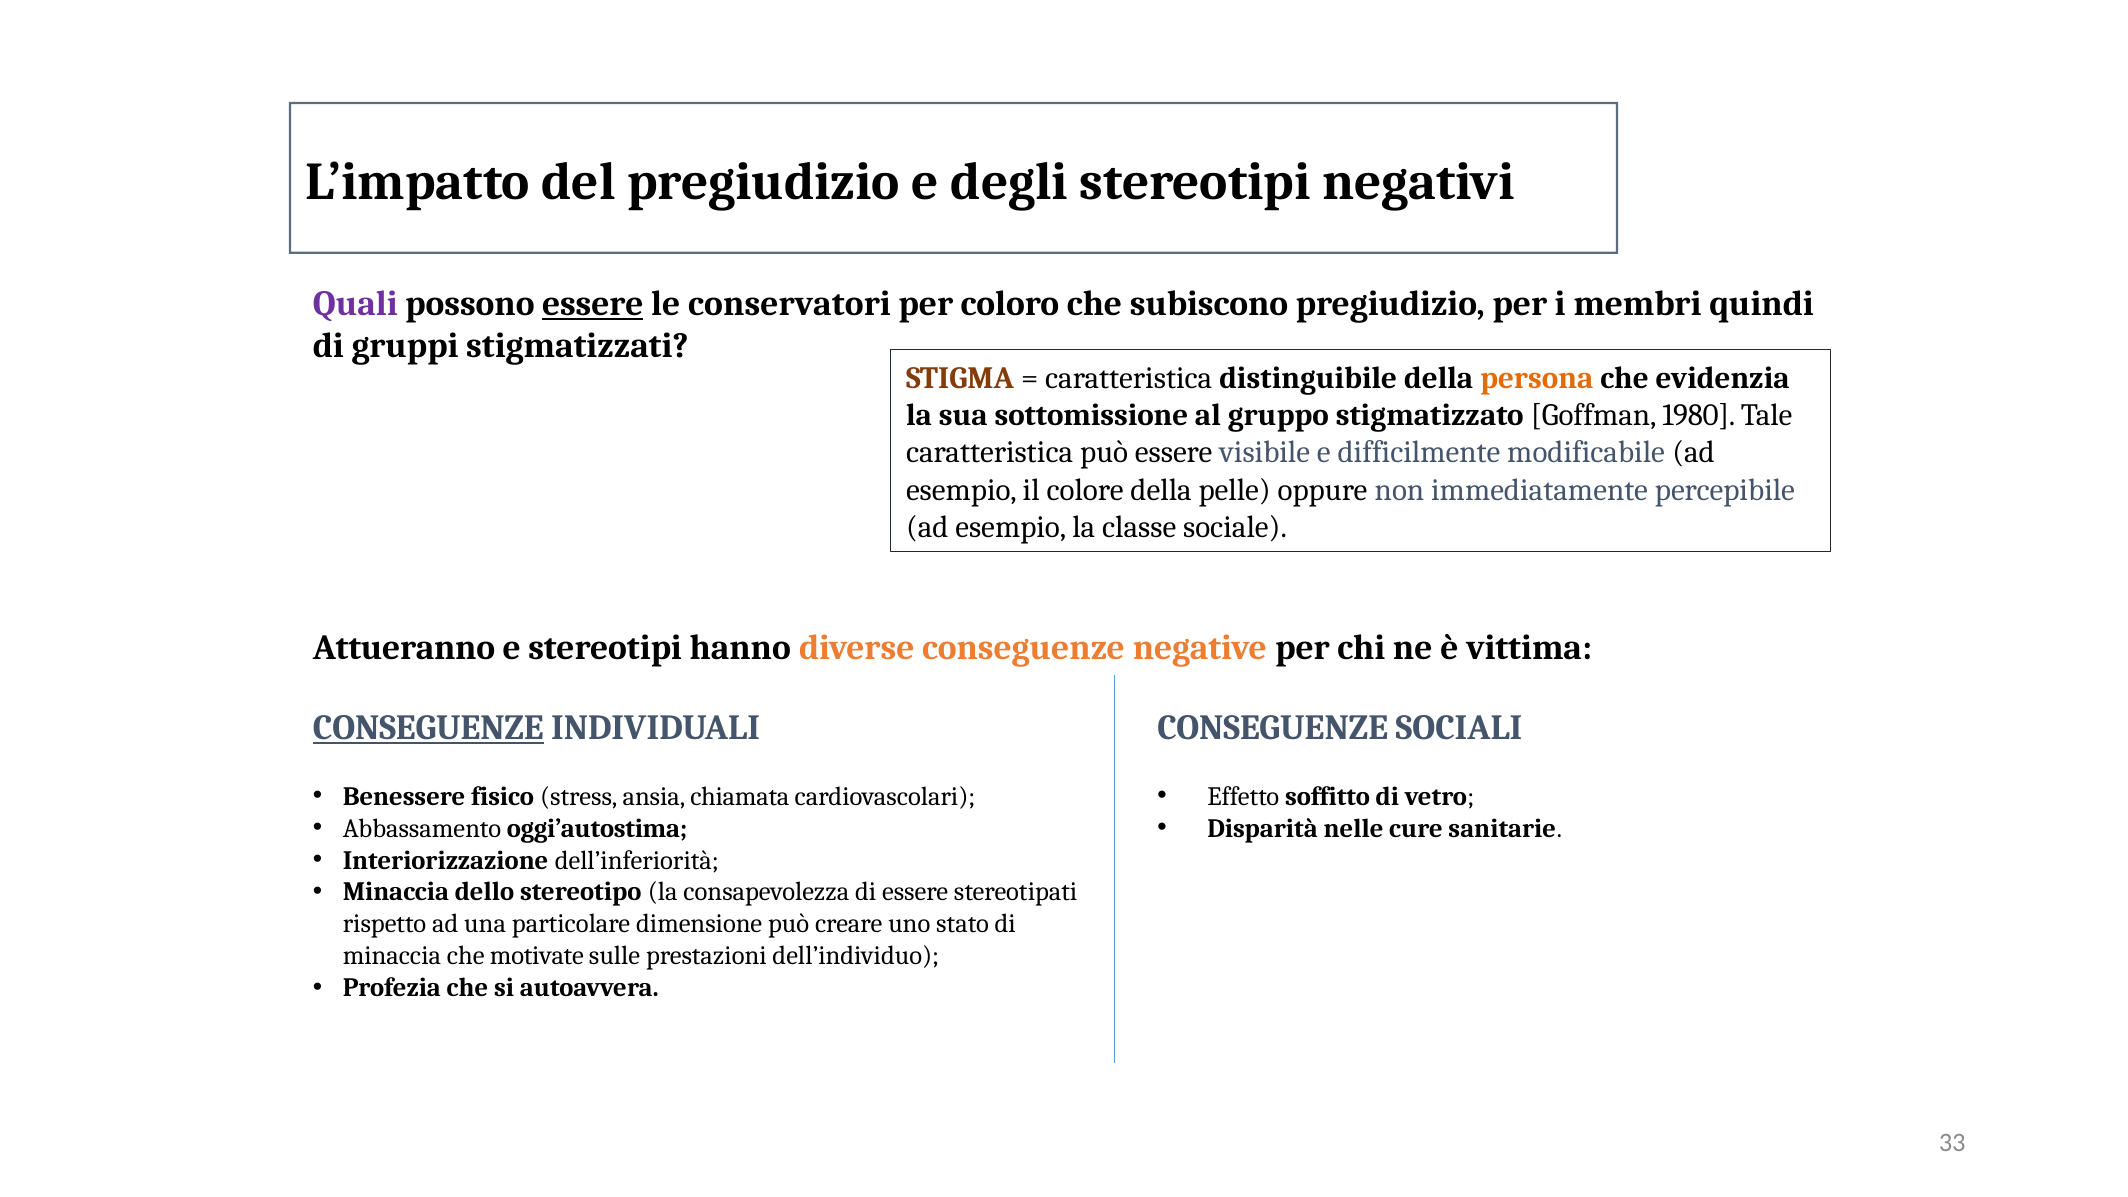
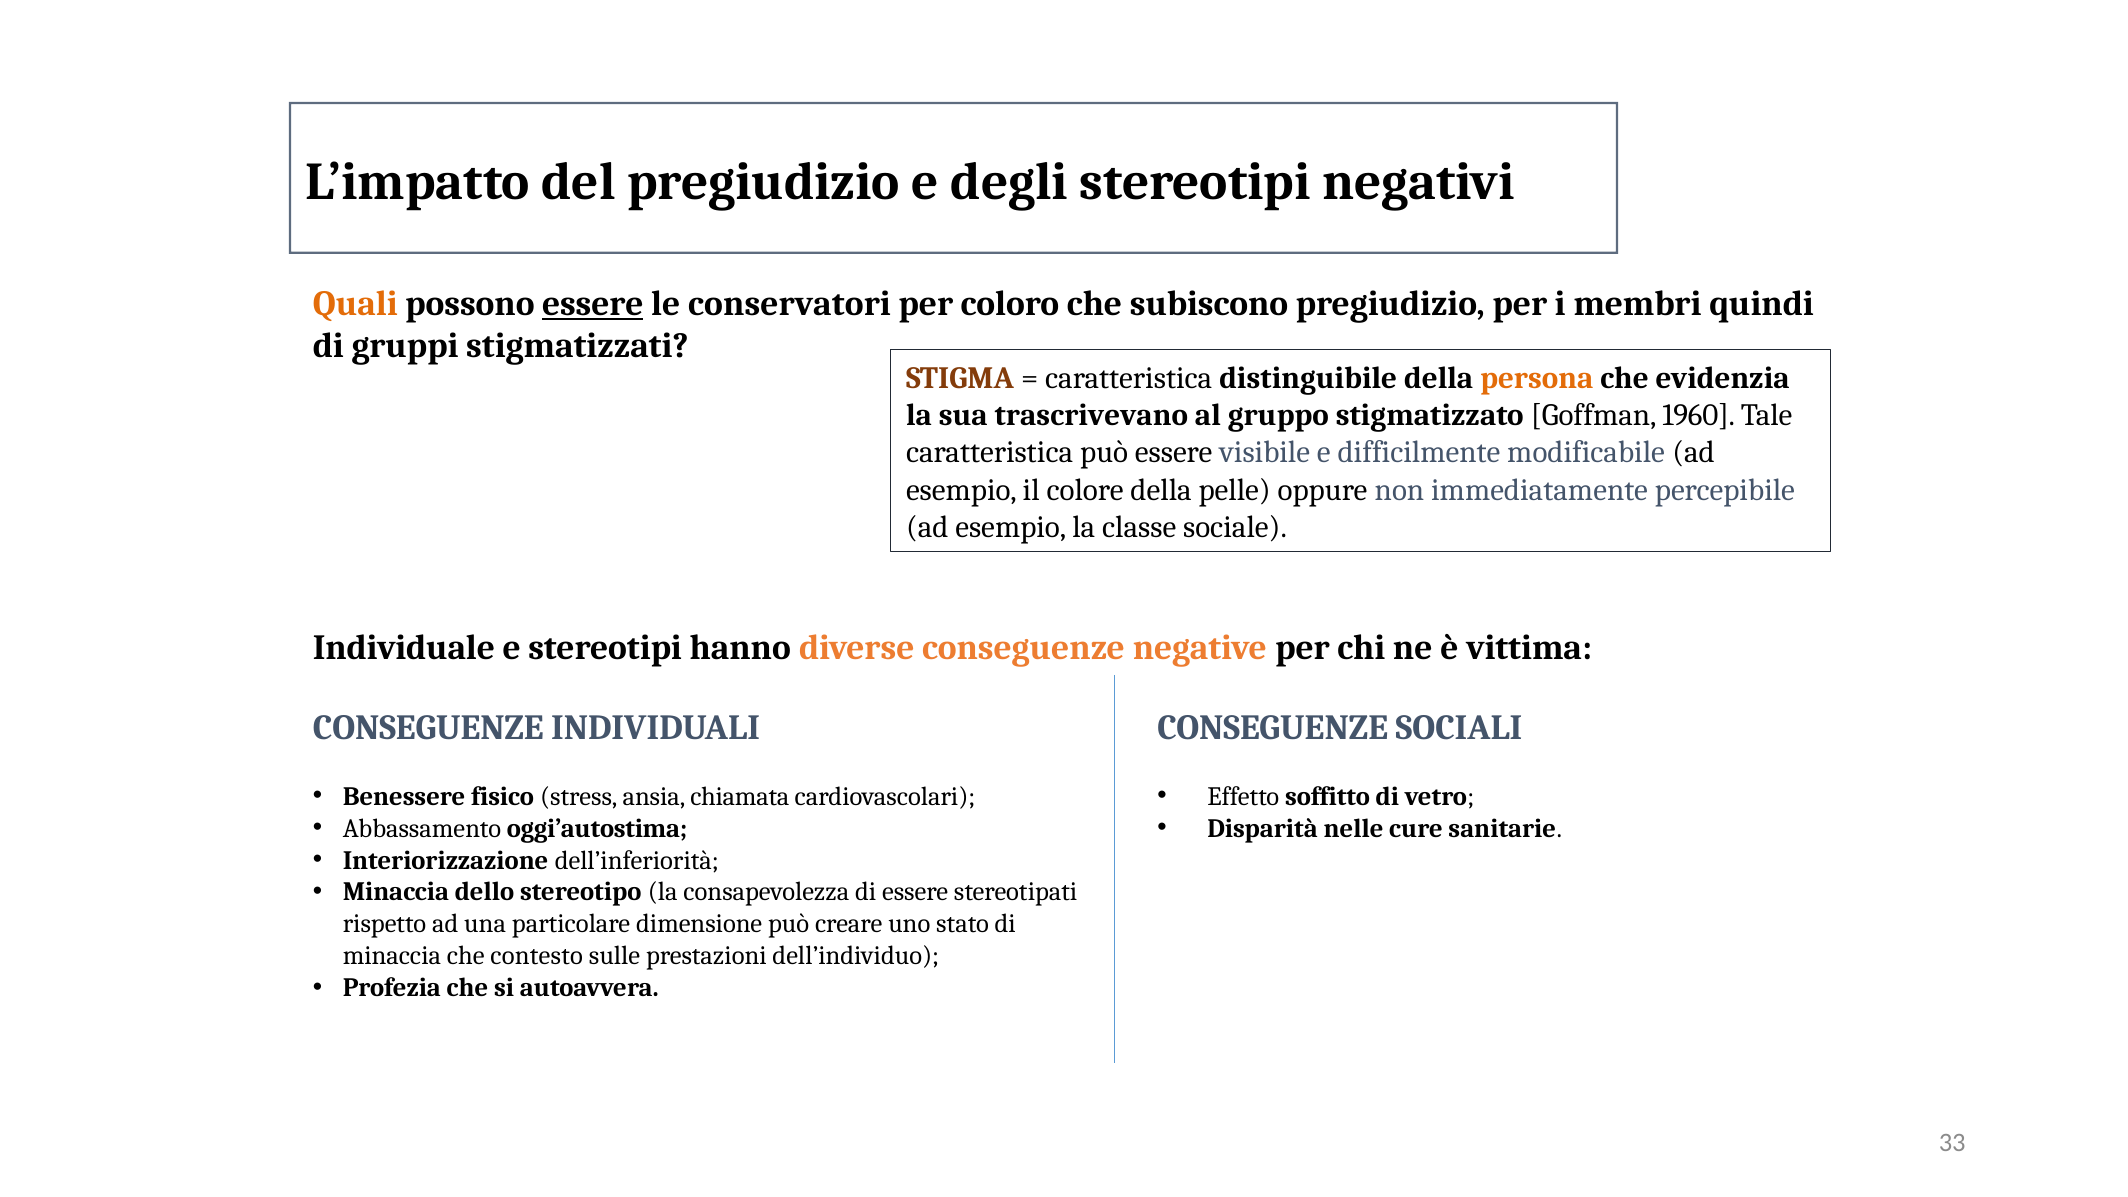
Quali colour: purple -> orange
sottomissione: sottomissione -> trascrivevano
1980: 1980 -> 1960
Attueranno: Attueranno -> Individuale
CONSEGUENZE at (428, 728) underline: present -> none
motivate: motivate -> contesto
